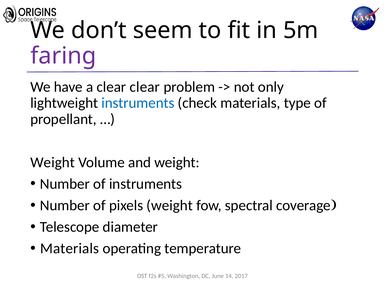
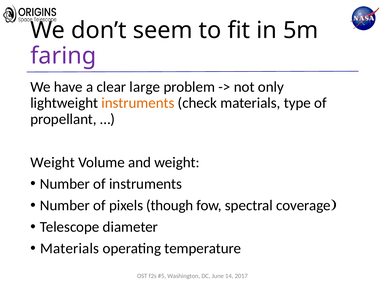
clear clear: clear -> large
instruments at (138, 103) colour: blue -> orange
pixels weight: weight -> though
